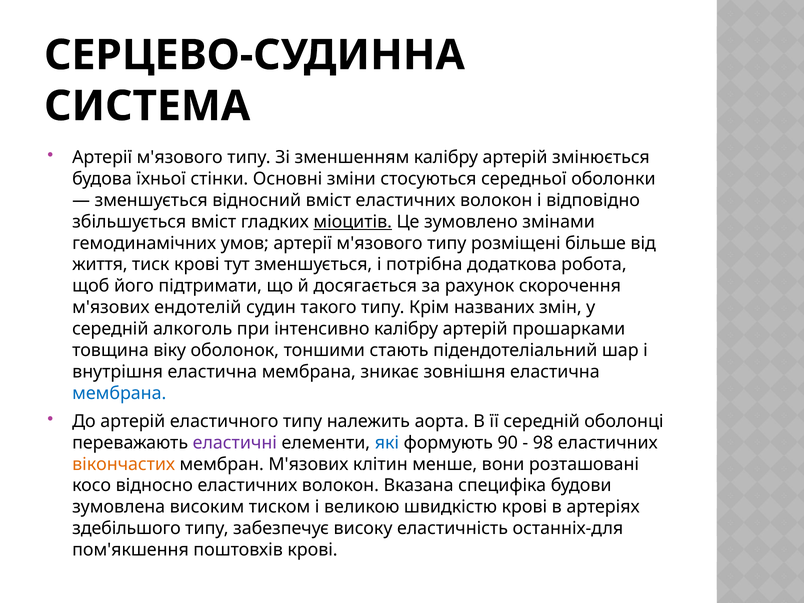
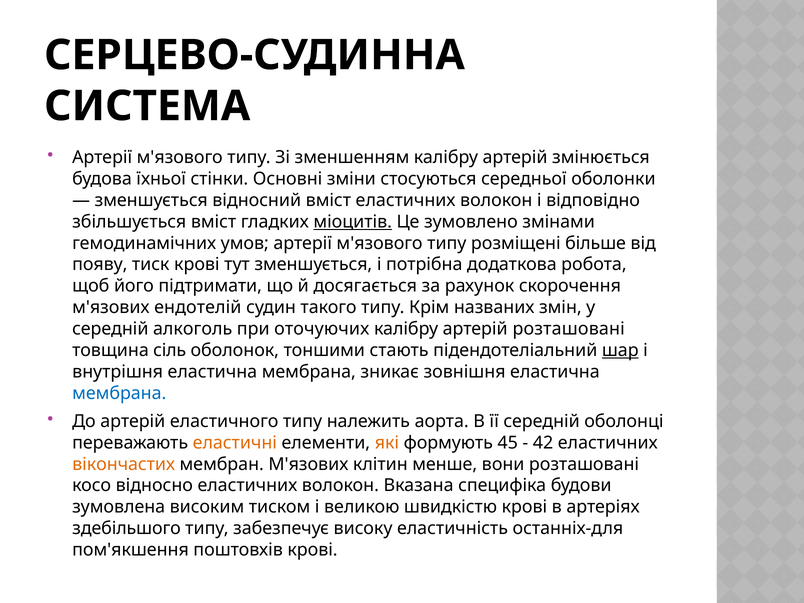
життя: життя -> появу
інтенсивно: інтенсивно -> оточуючих
артерій прошарками: прошарками -> розташовані
віку: віку -> сіль
шар underline: none -> present
еластичні colour: purple -> orange
які colour: blue -> orange
90: 90 -> 45
98: 98 -> 42
